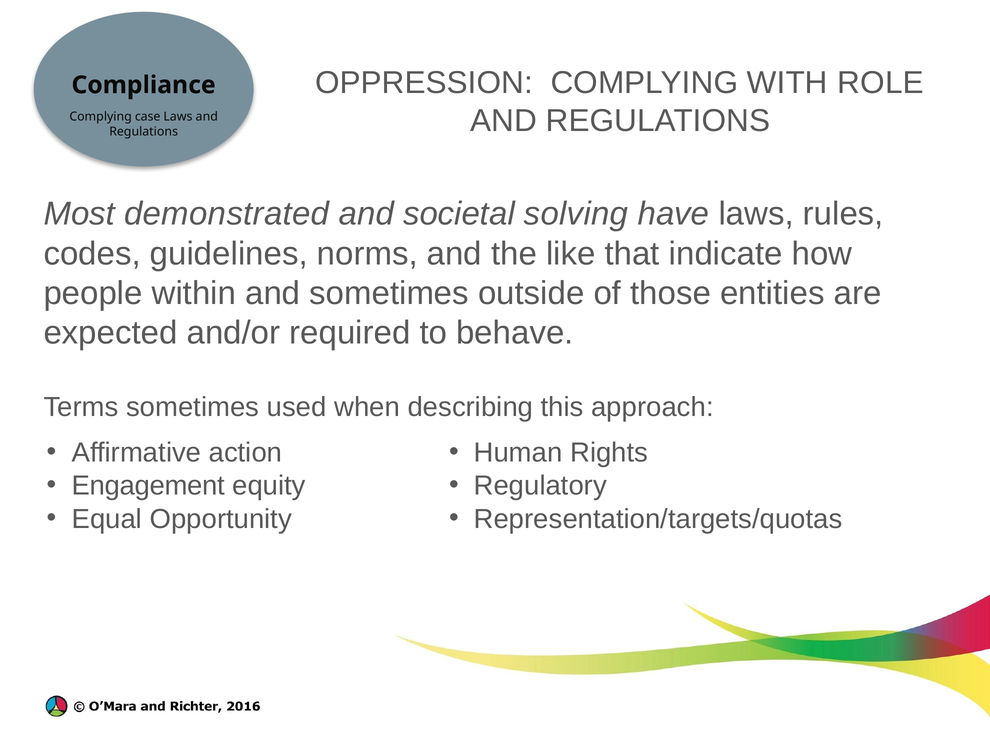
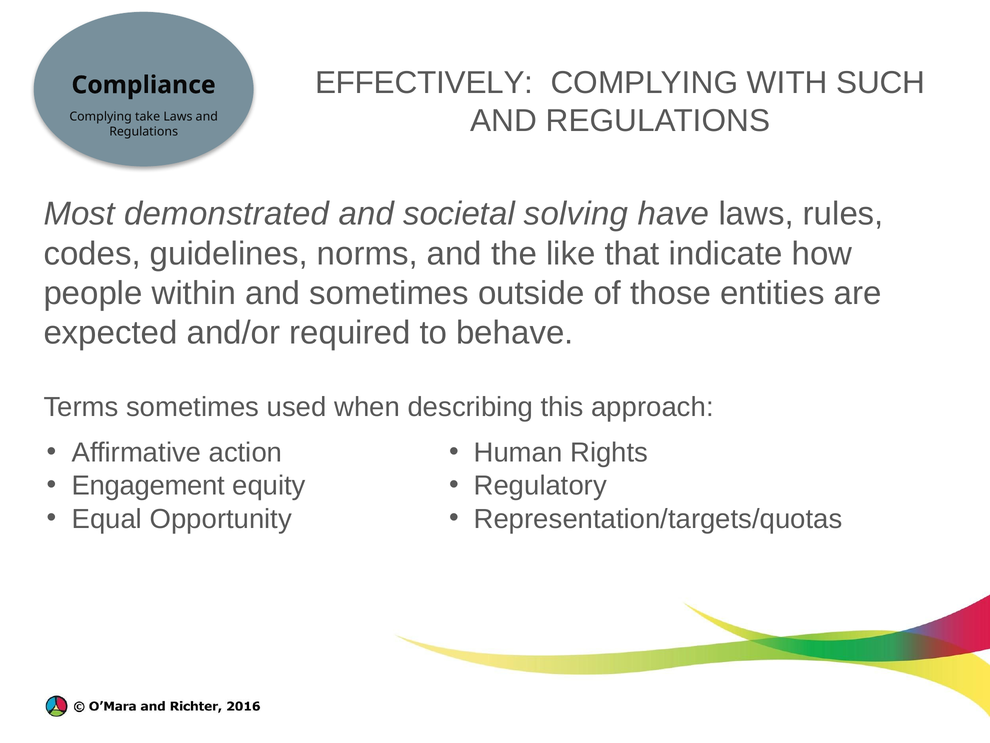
OPPRESSION: OPPRESSION -> EFFECTIVELY
ROLE: ROLE -> SUCH
case: case -> take
